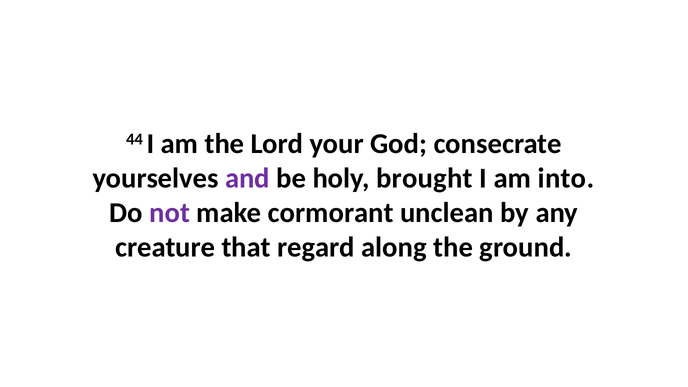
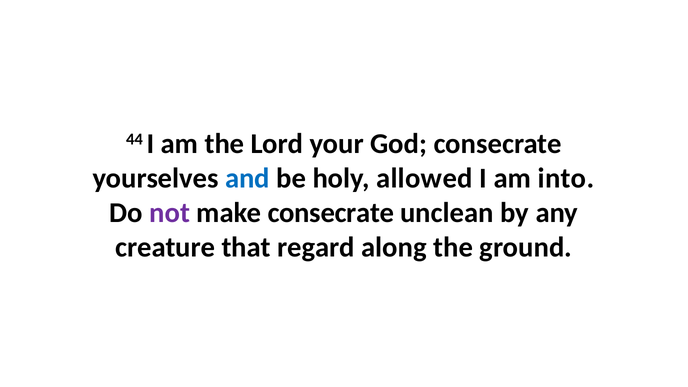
and colour: purple -> blue
brought: brought -> allowed
make cormorant: cormorant -> consecrate
